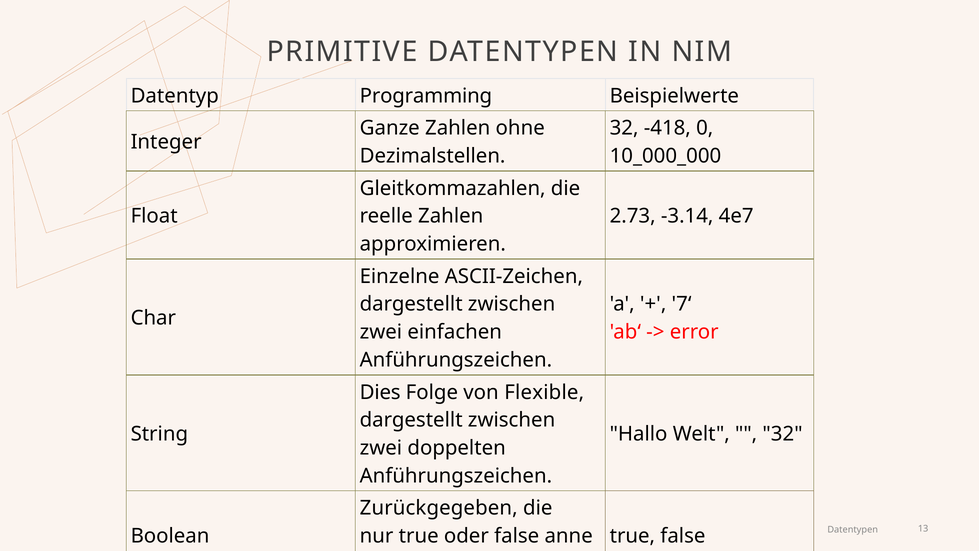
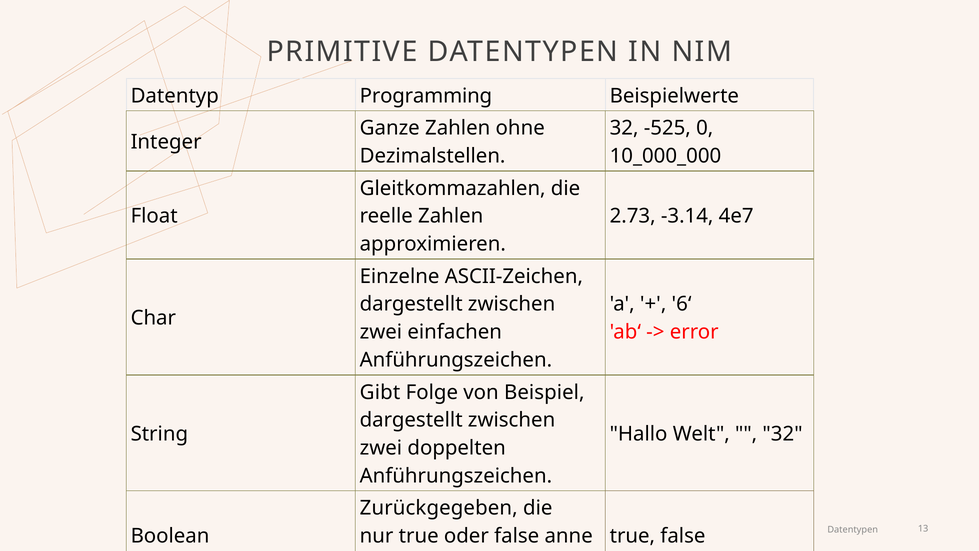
-418: -418 -> -525
7‘: 7‘ -> 6‘
Dies: Dies -> Gibt
Flexible: Flexible -> Beispiel
